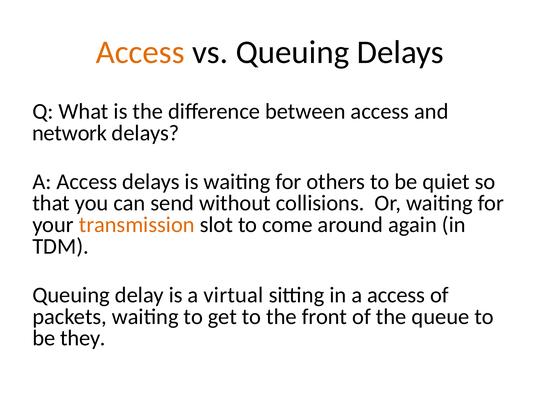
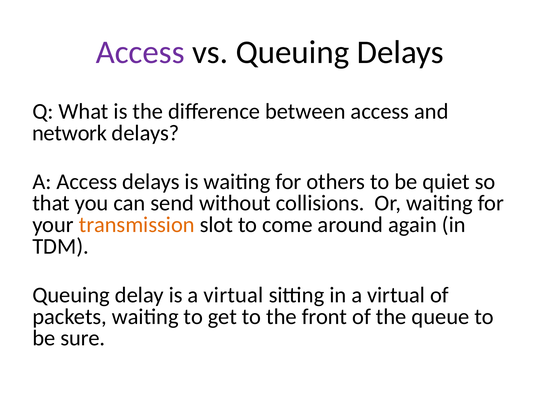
Access at (140, 52) colour: orange -> purple
in a access: access -> virtual
they: they -> sure
